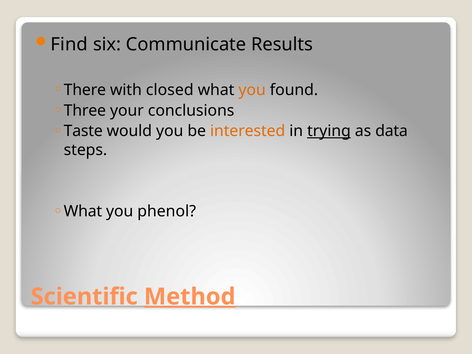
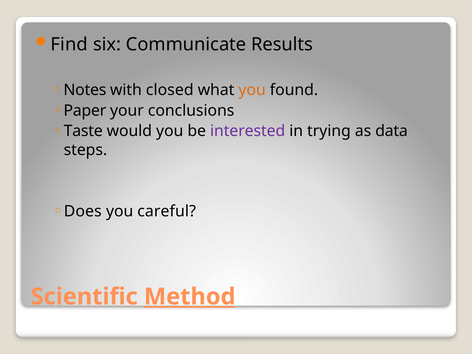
There: There -> Notes
Three: Three -> Paper
interested colour: orange -> purple
trying underline: present -> none
What at (83, 211): What -> Does
phenol: phenol -> careful
